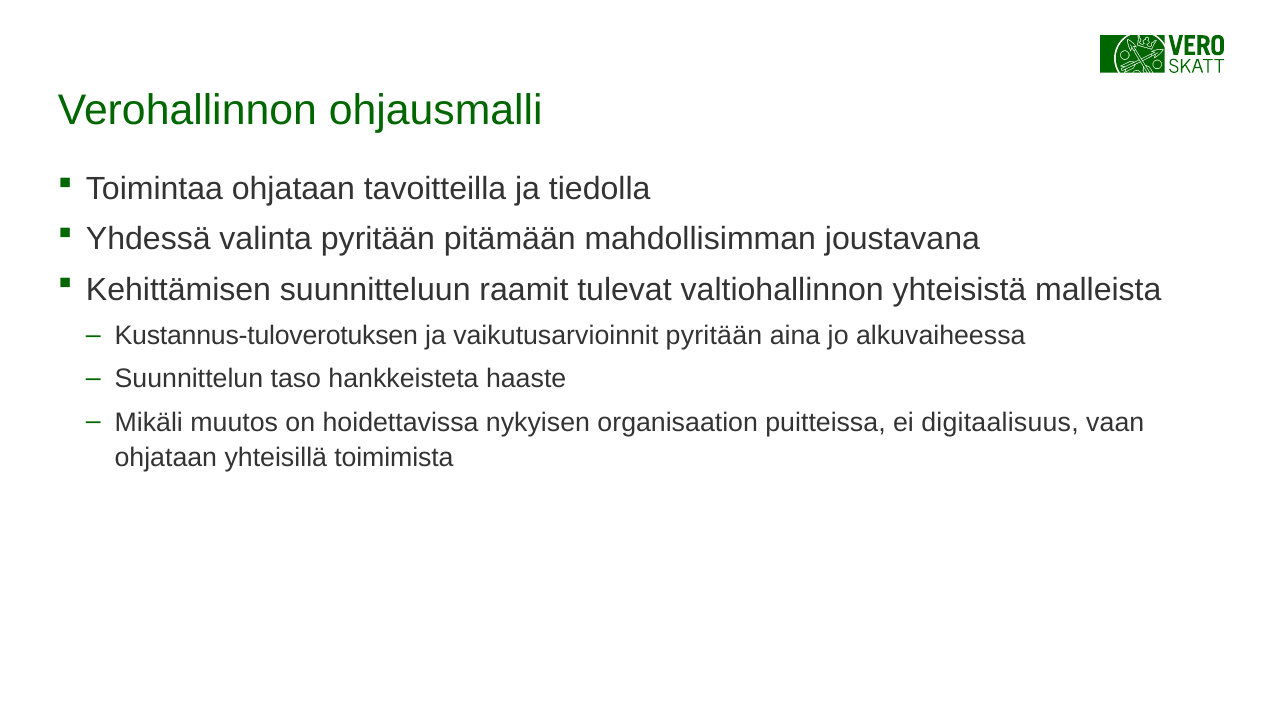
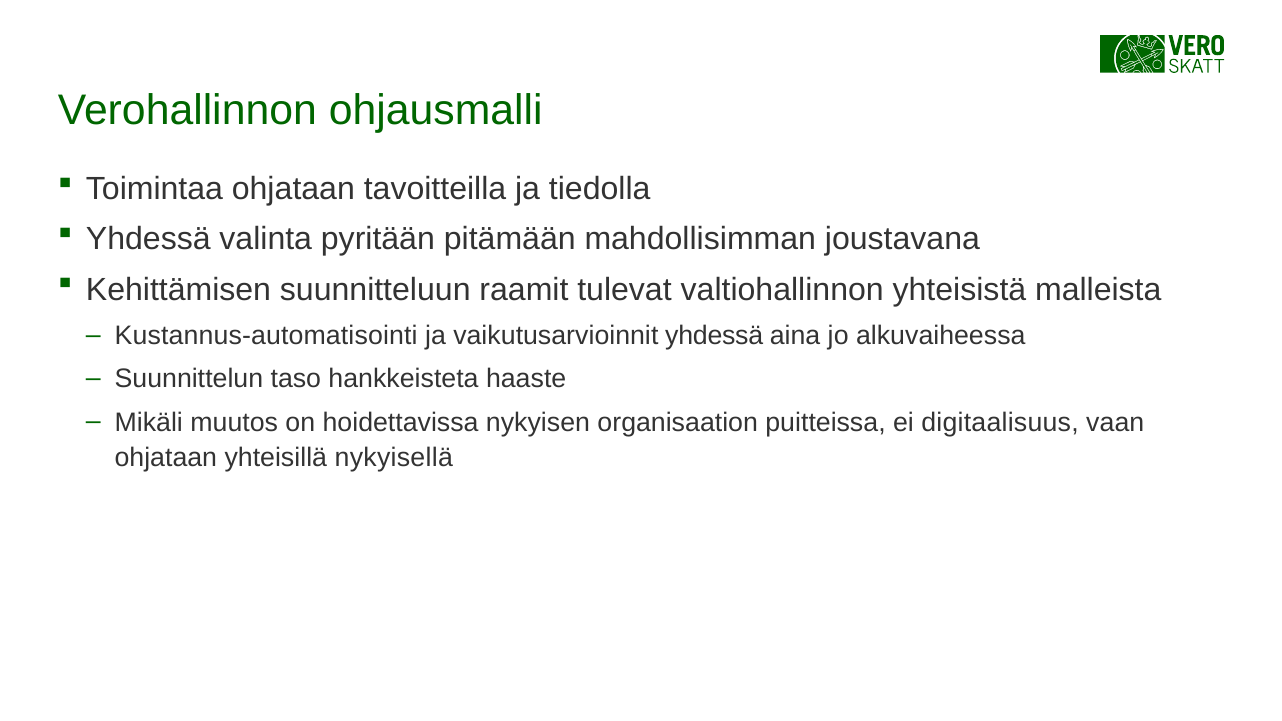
Kustannus-tuloverotuksen: Kustannus-tuloverotuksen -> Kustannus-automatisointi
vaikutusarvioinnit pyritään: pyritään -> yhdessä
toimimista: toimimista -> nykyisellä
